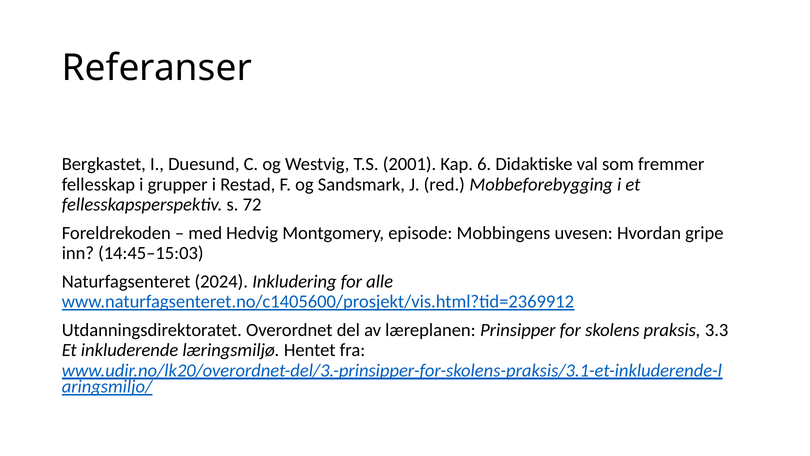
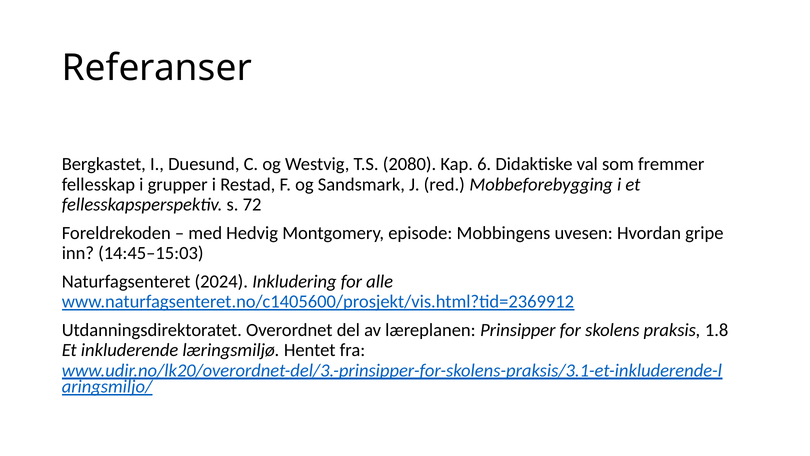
2001: 2001 -> 2080
3.3: 3.3 -> 1.8
